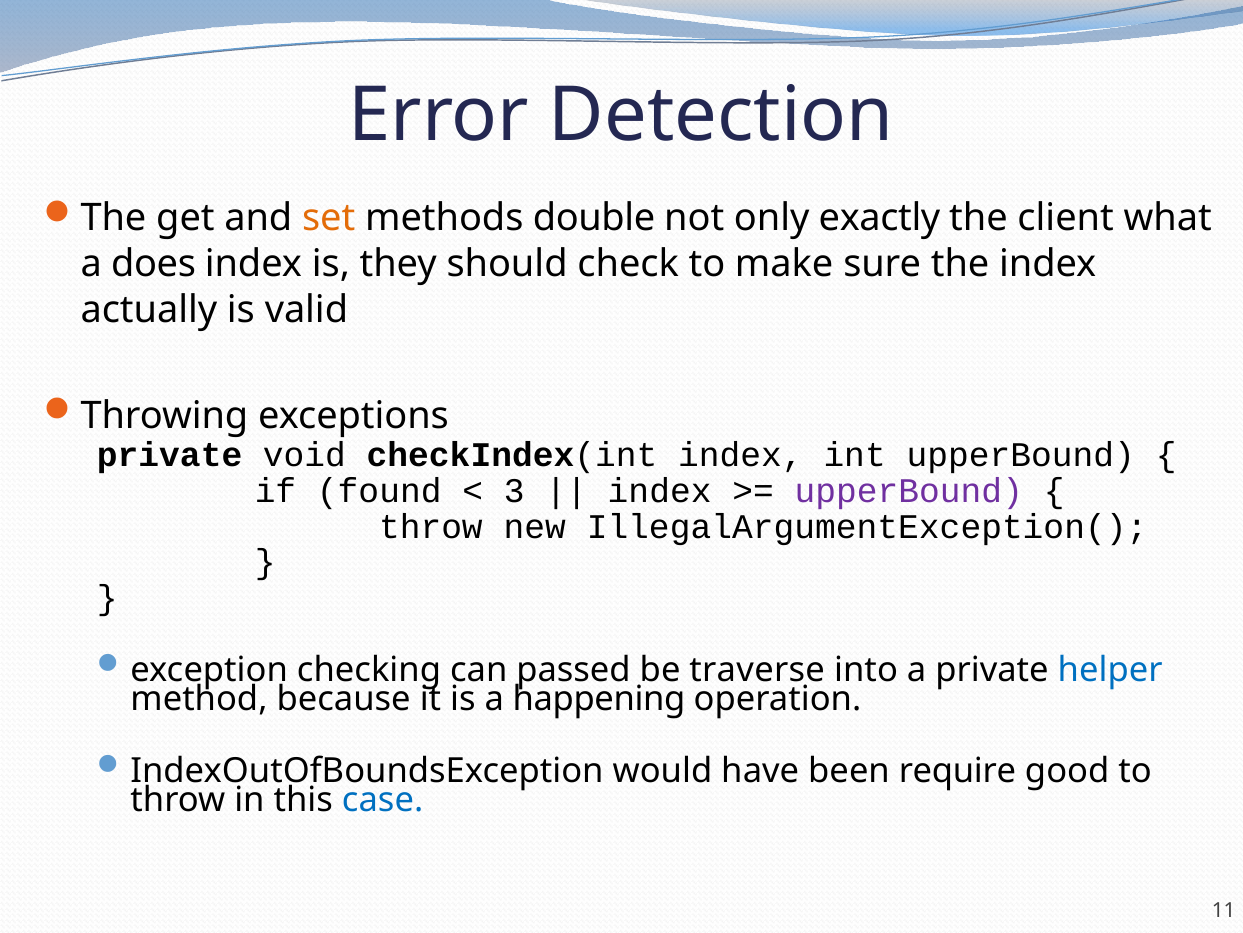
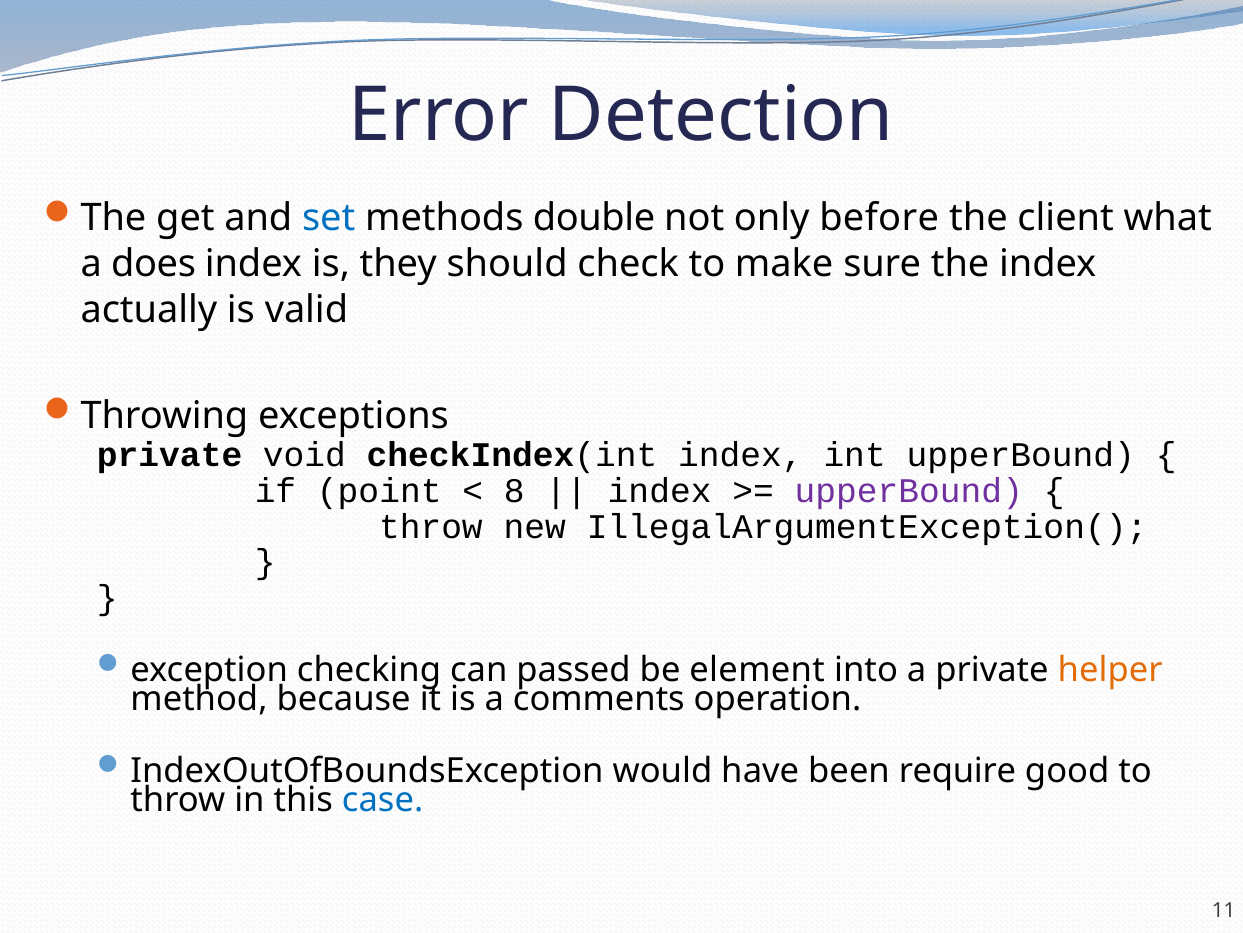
set colour: orange -> blue
exactly: exactly -> before
found: found -> point
3: 3 -> 8
traverse: traverse -> element
helper colour: blue -> orange
happening: happening -> comments
